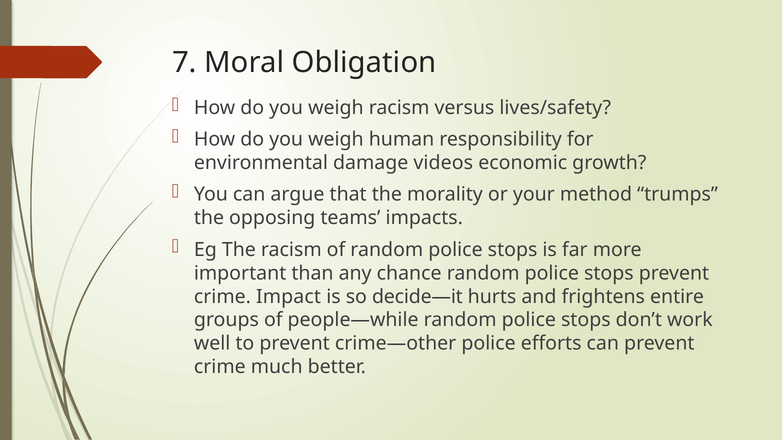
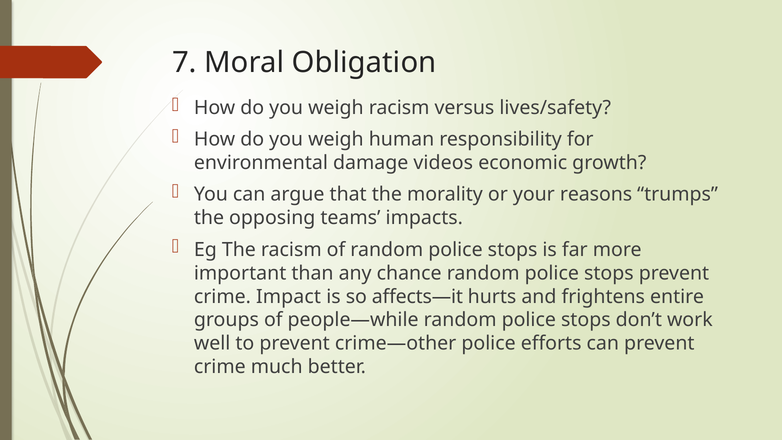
method: method -> reasons
decide—it: decide—it -> affects—it
